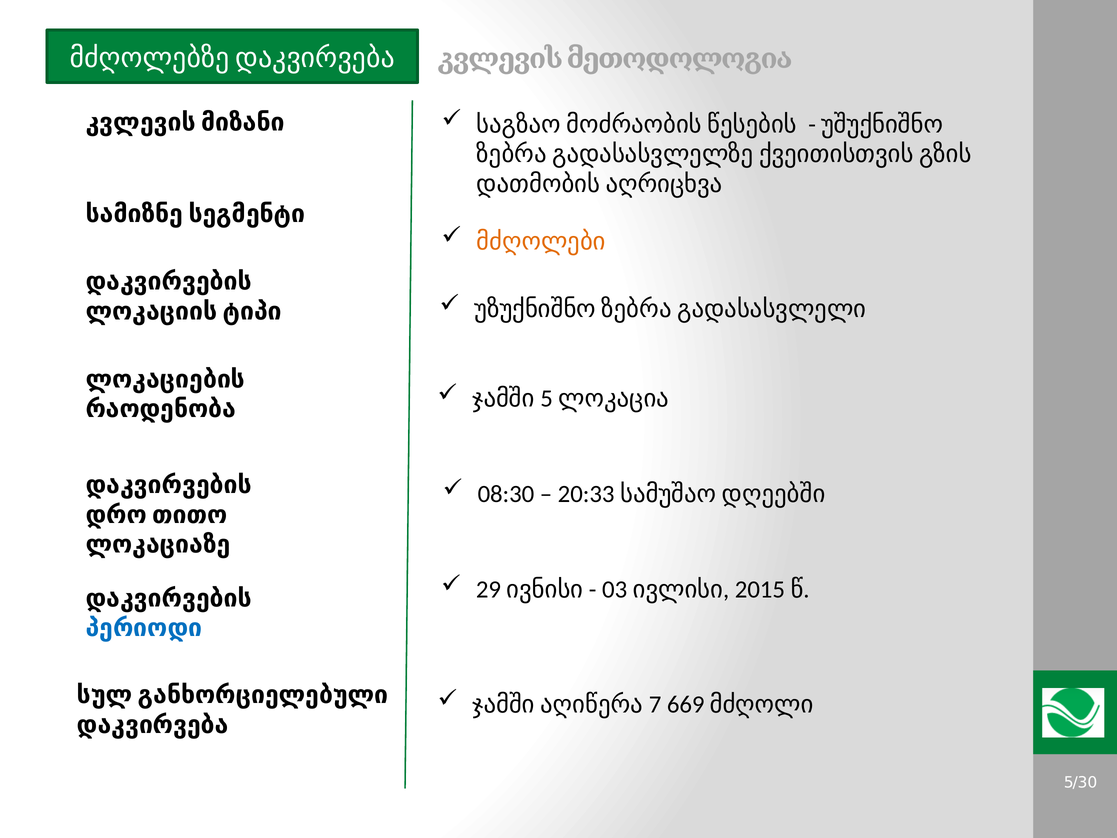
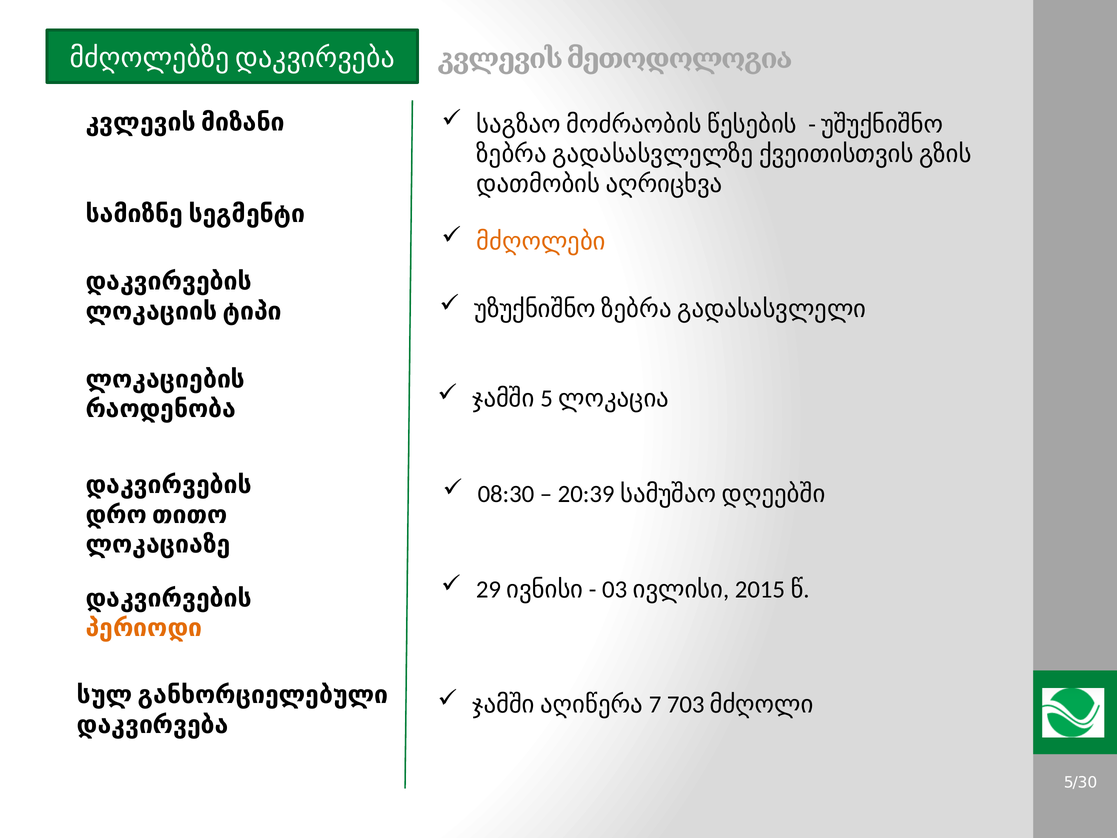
20:33: 20:33 -> 20:39
პერიოდი colour: blue -> orange
669: 669 -> 703
